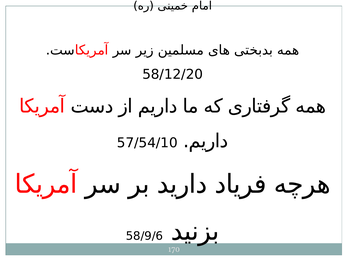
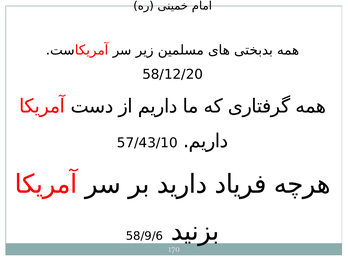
57/54/10: 57/54/10 -> 57/43/10
